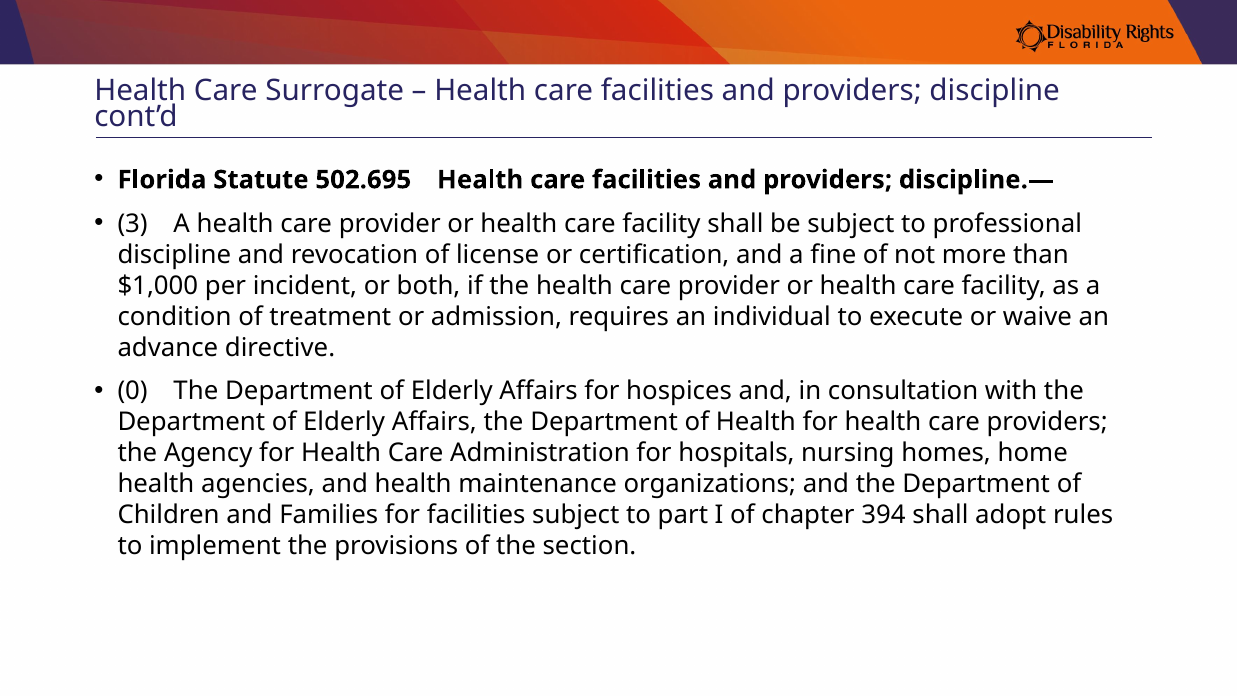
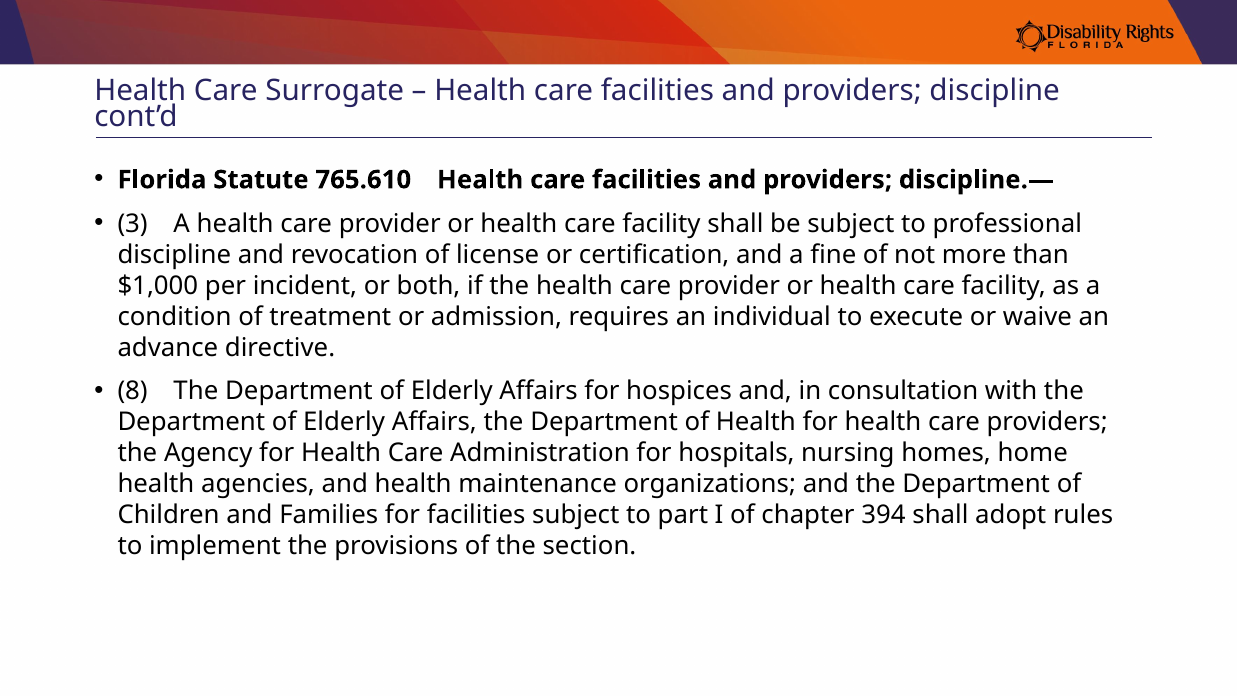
502.695: 502.695 -> 765.610
0: 0 -> 8
